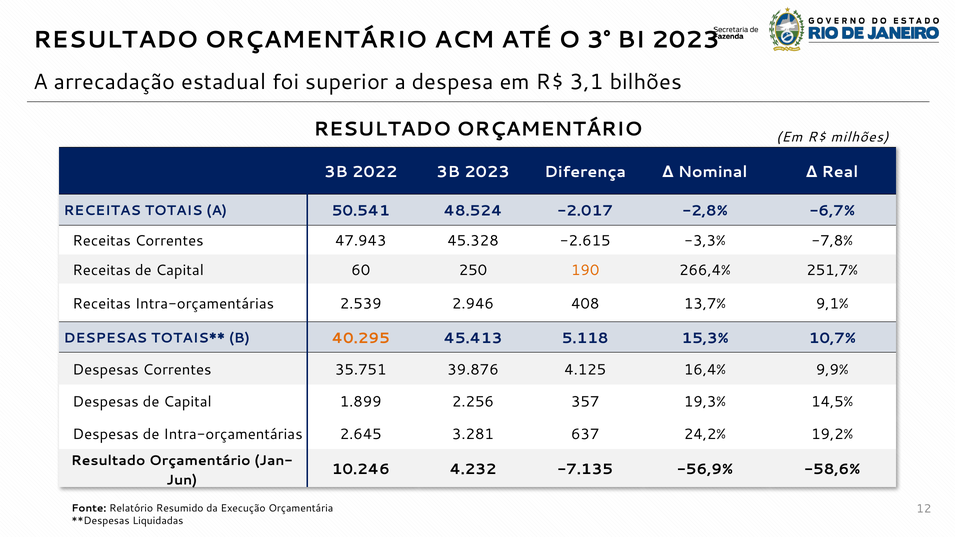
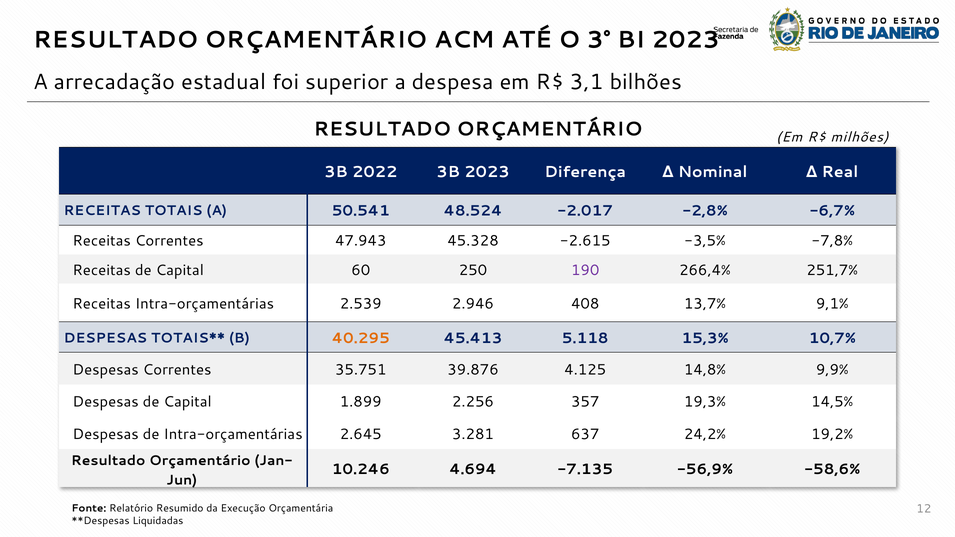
-3,3%: -3,3% -> -3,5%
190 colour: orange -> purple
16,4%: 16,4% -> 14,8%
4.232: 4.232 -> 4.694
